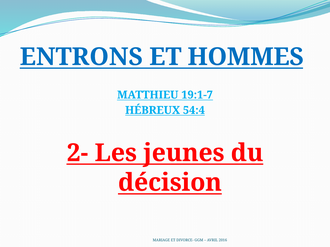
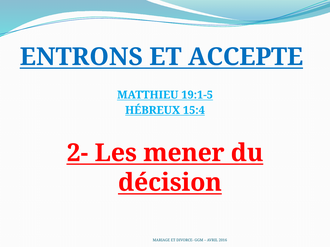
HOMMES: HOMMES -> ACCEPTE
19:1-7: 19:1-7 -> 19:1-5
54:4: 54:4 -> 15:4
jeunes: jeunes -> mener
